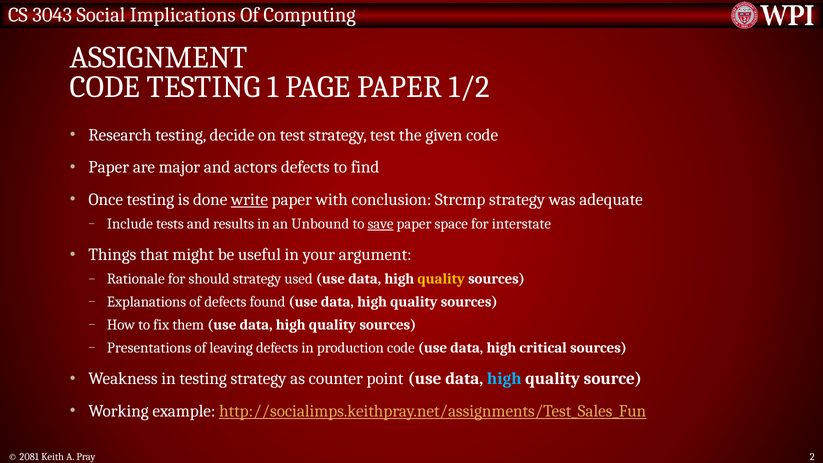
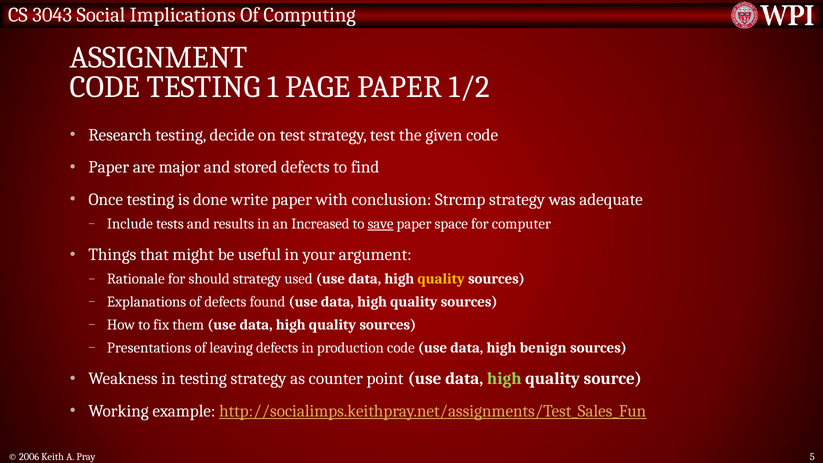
actors: actors -> stored
write underline: present -> none
Unbound: Unbound -> Increased
interstate: interstate -> computer
critical: critical -> benign
high at (504, 379) colour: light blue -> light green
2081: 2081 -> 2006
2: 2 -> 5
